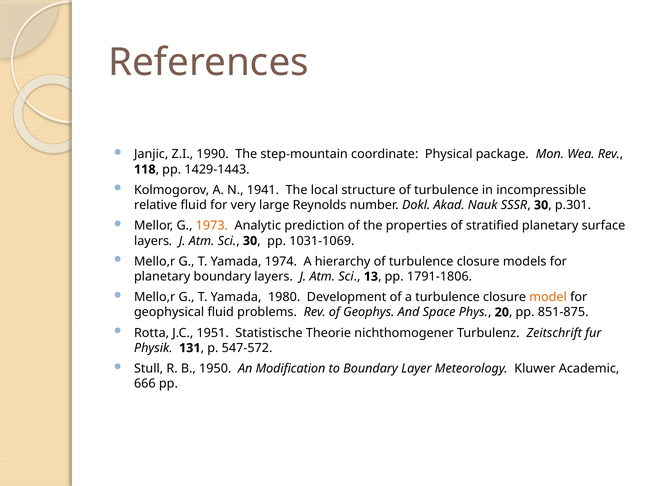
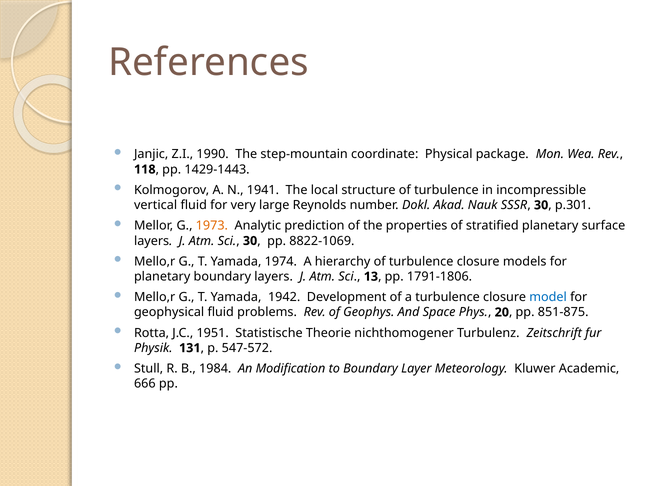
relative: relative -> vertical
1031-1069: 1031-1069 -> 8822-1069
1980: 1980 -> 1942
model colour: orange -> blue
1950: 1950 -> 1984
